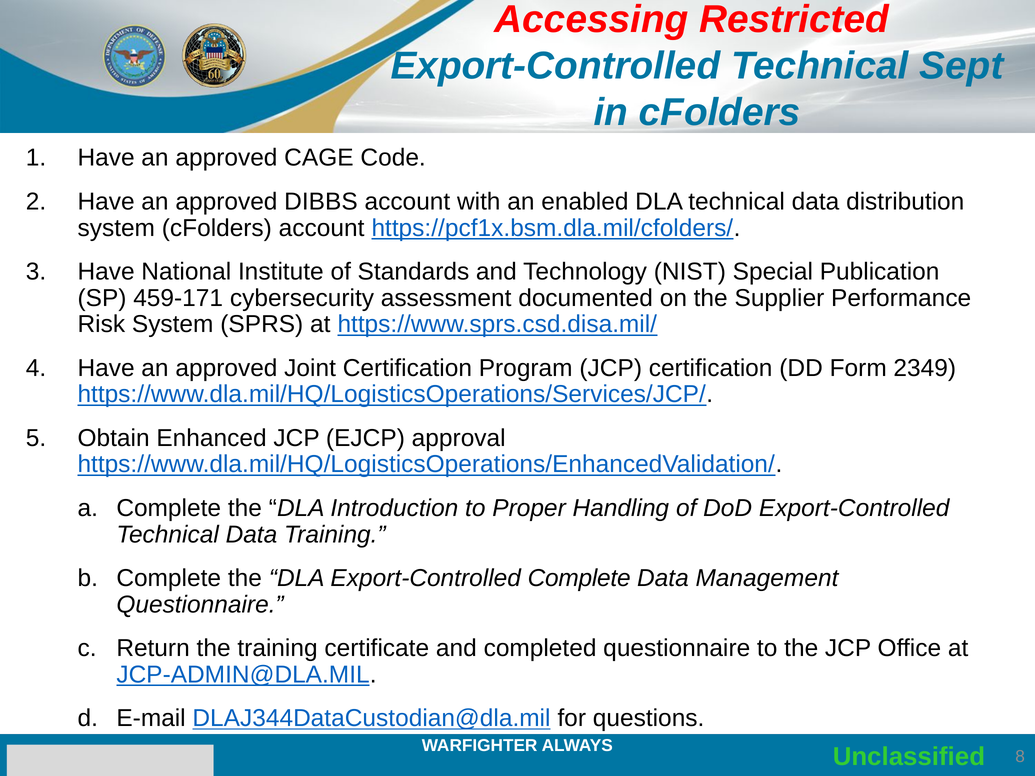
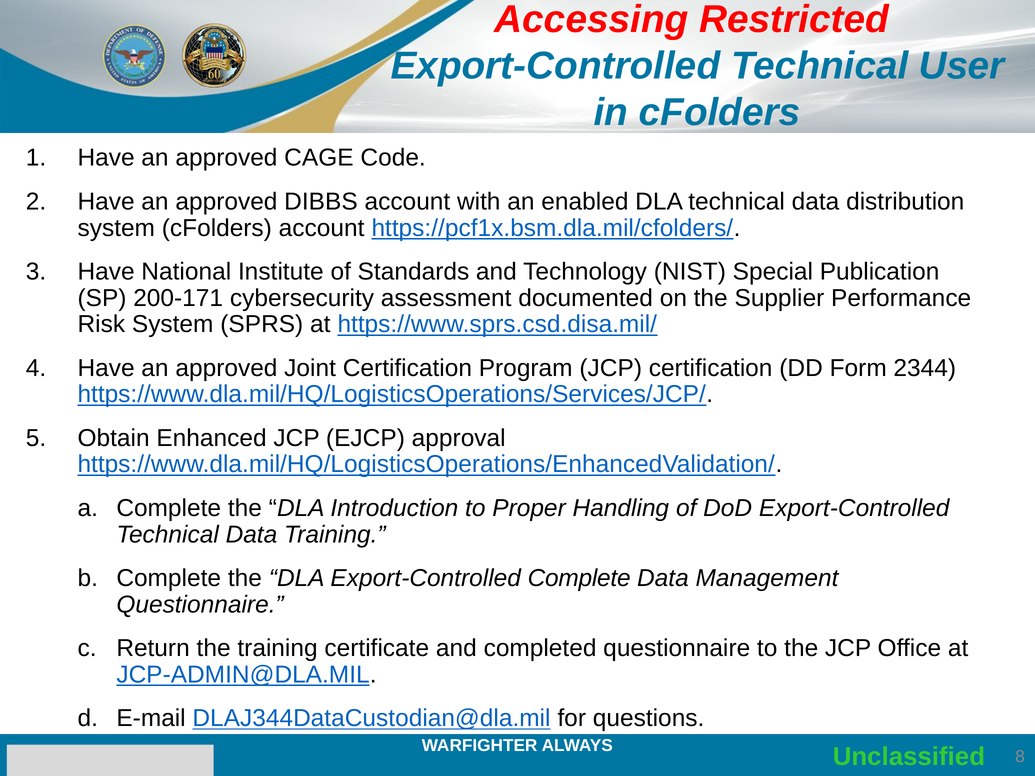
Sept: Sept -> User
459-171: 459-171 -> 200-171
2349: 2349 -> 2344
